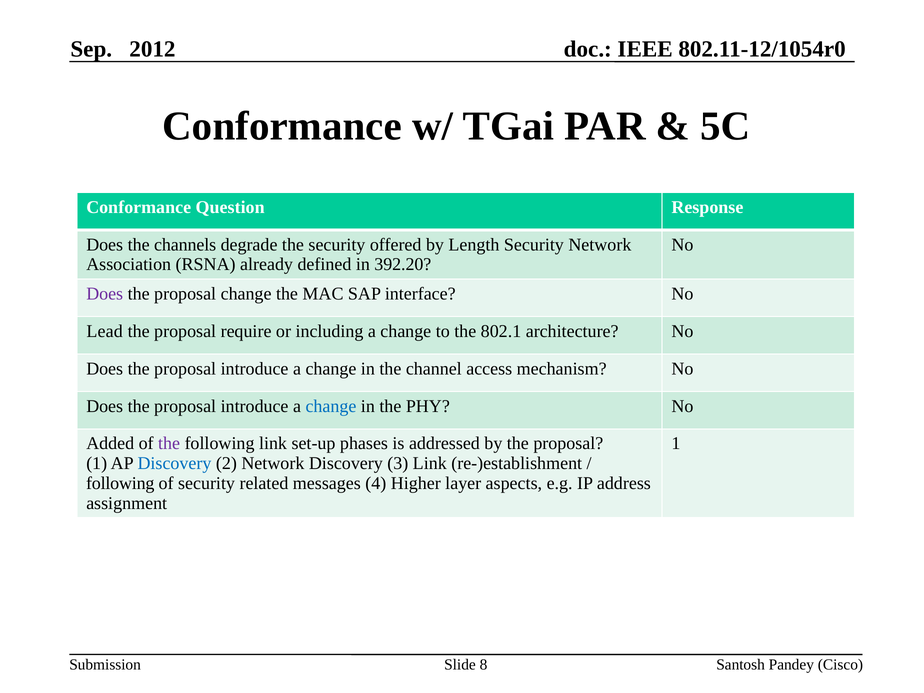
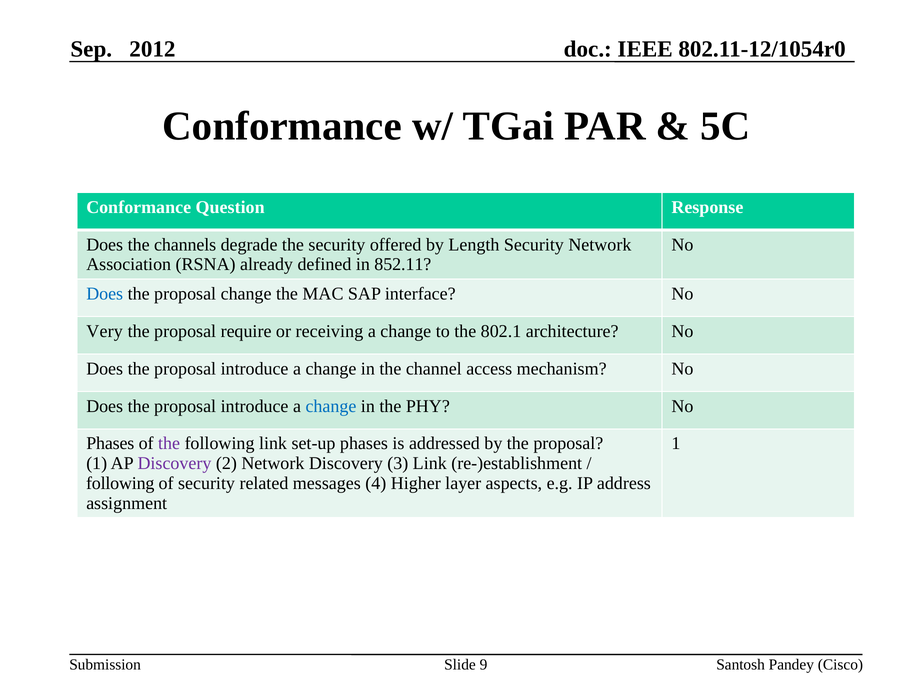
392.20: 392.20 -> 852.11
Does at (105, 294) colour: purple -> blue
Lead: Lead -> Very
including: including -> receiving
Added at (110, 444): Added -> Phases
Discovery at (174, 463) colour: blue -> purple
8: 8 -> 9
